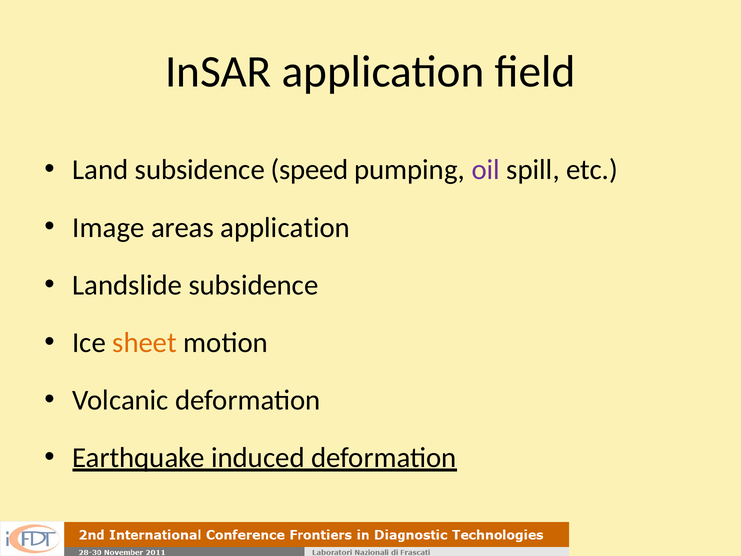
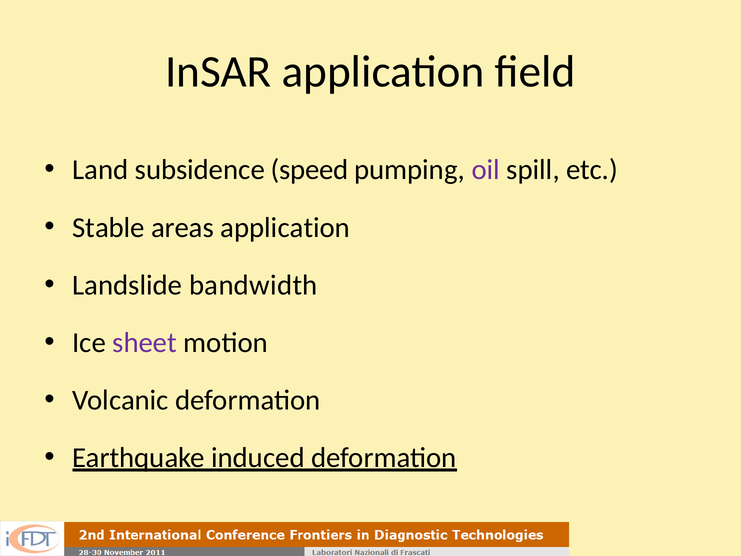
Image: Image -> Stable
Landslide subsidence: subsidence -> bandwidth
sheet colour: orange -> purple
